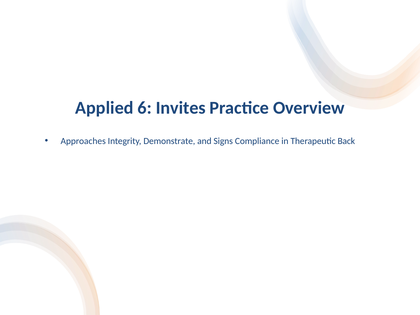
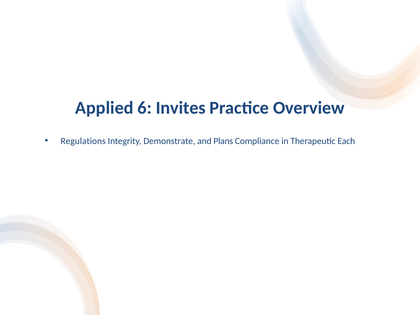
Approaches: Approaches -> Regulations
Signs: Signs -> Plans
Back: Back -> Each
